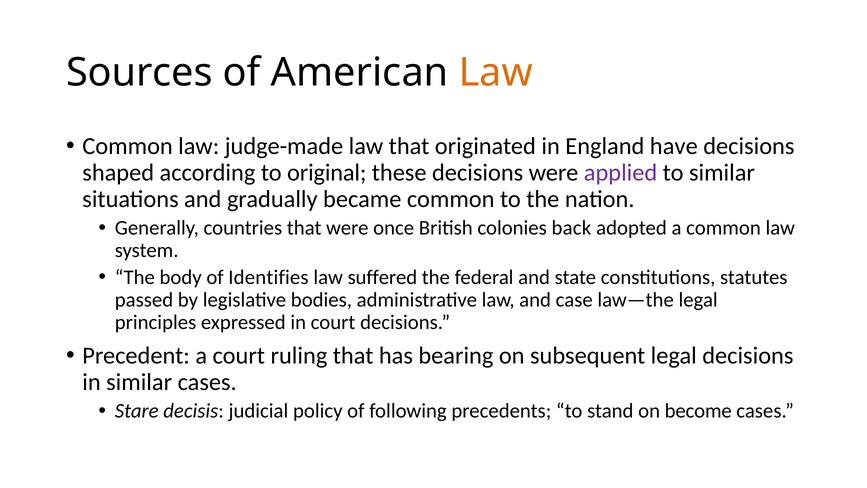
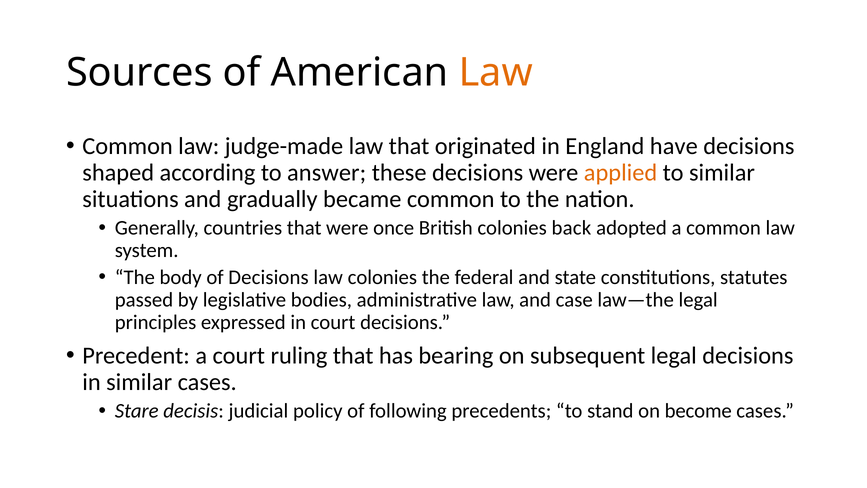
original: original -> answer
applied colour: purple -> orange
of Identifies: Identifies -> Decisions
law suffered: suffered -> colonies
